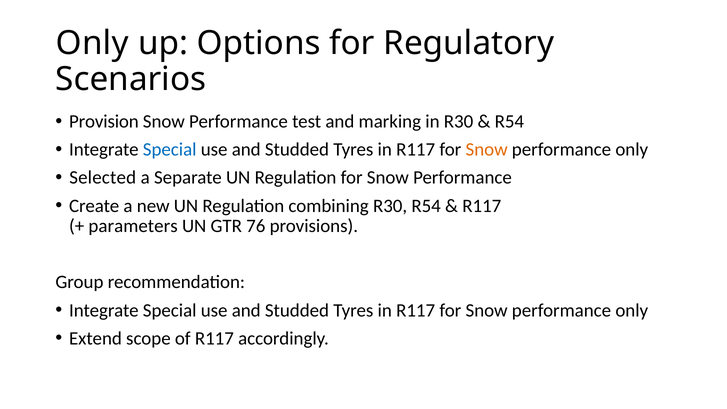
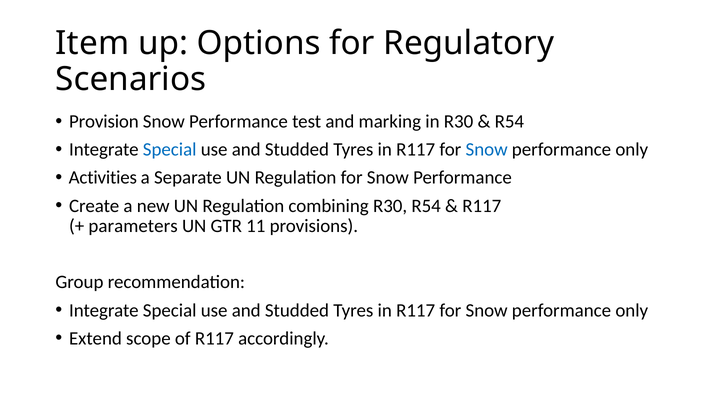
Only at (92, 43): Only -> Item
Snow at (487, 150) colour: orange -> blue
Selected: Selected -> Activities
76: 76 -> 11
